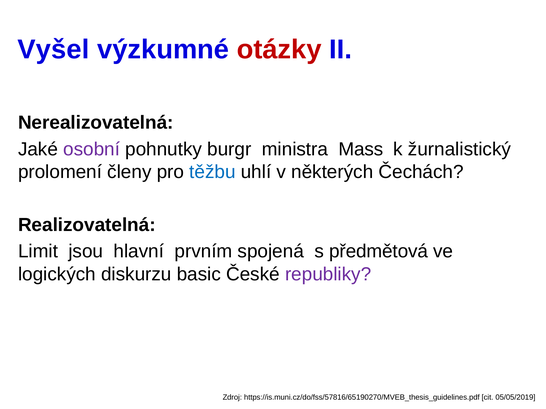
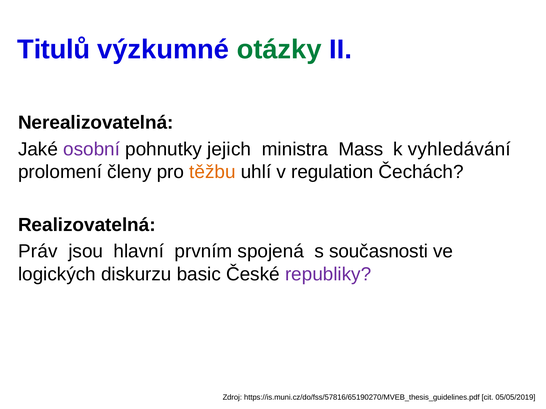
Vyšel: Vyšel -> Titulů
otázky colour: red -> green
burgr: burgr -> jejich
žurnalistický: žurnalistický -> vyhledávání
těžbu colour: blue -> orange
některých: některých -> regulation
Limit: Limit -> Práv
předmětová: předmětová -> současnosti
